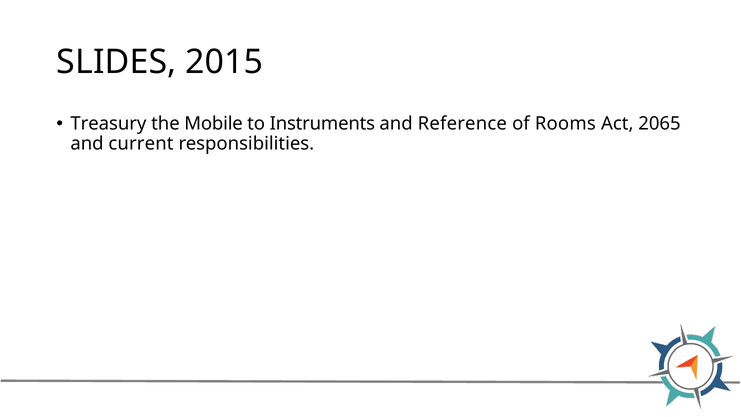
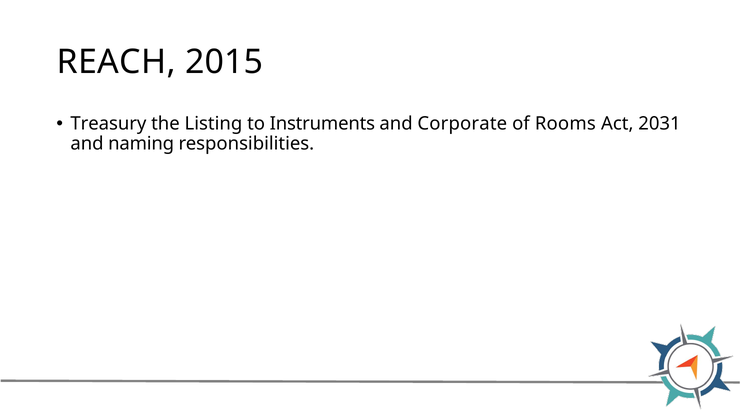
SLIDES: SLIDES -> REACH
Mobile: Mobile -> Listing
Reference: Reference -> Corporate
2065: 2065 -> 2031
current: current -> naming
